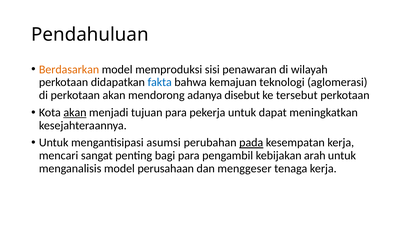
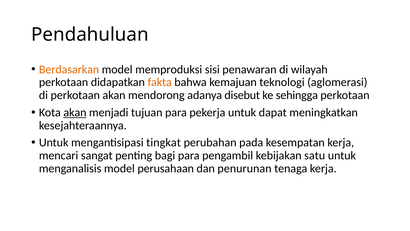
fakta colour: blue -> orange
tersebut: tersebut -> sehingga
asumsi: asumsi -> tingkat
pada underline: present -> none
arah: arah -> satu
menggeser: menggeser -> penurunan
